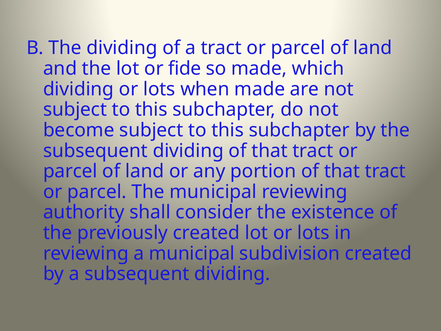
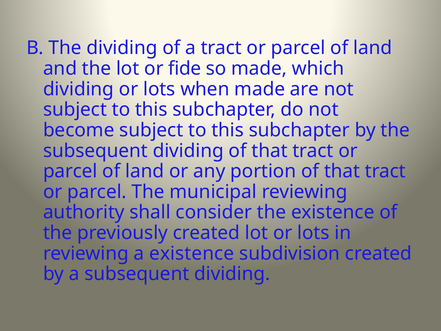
a municipal: municipal -> existence
